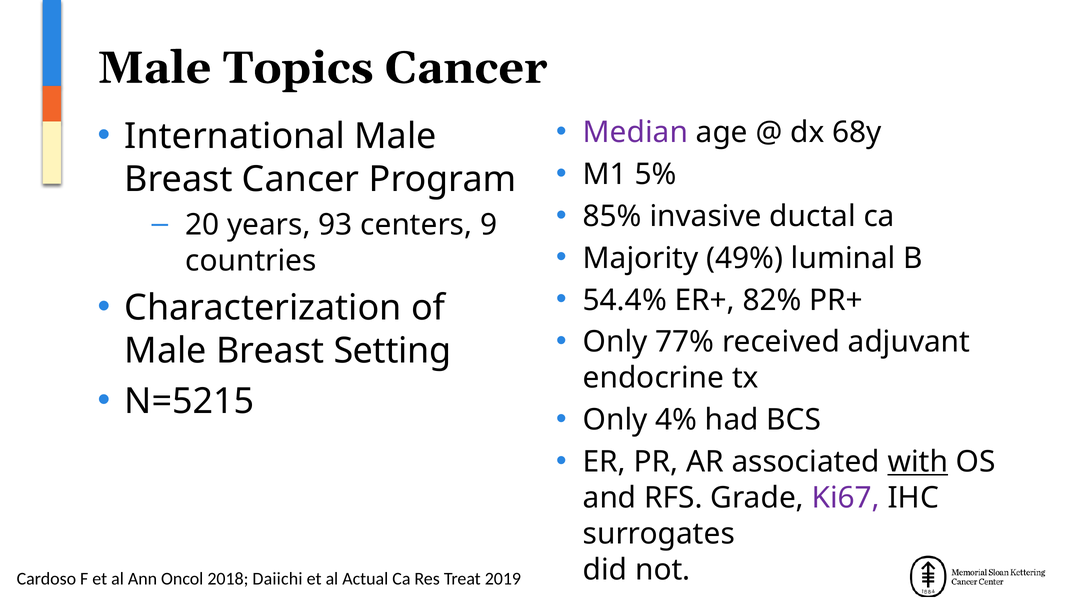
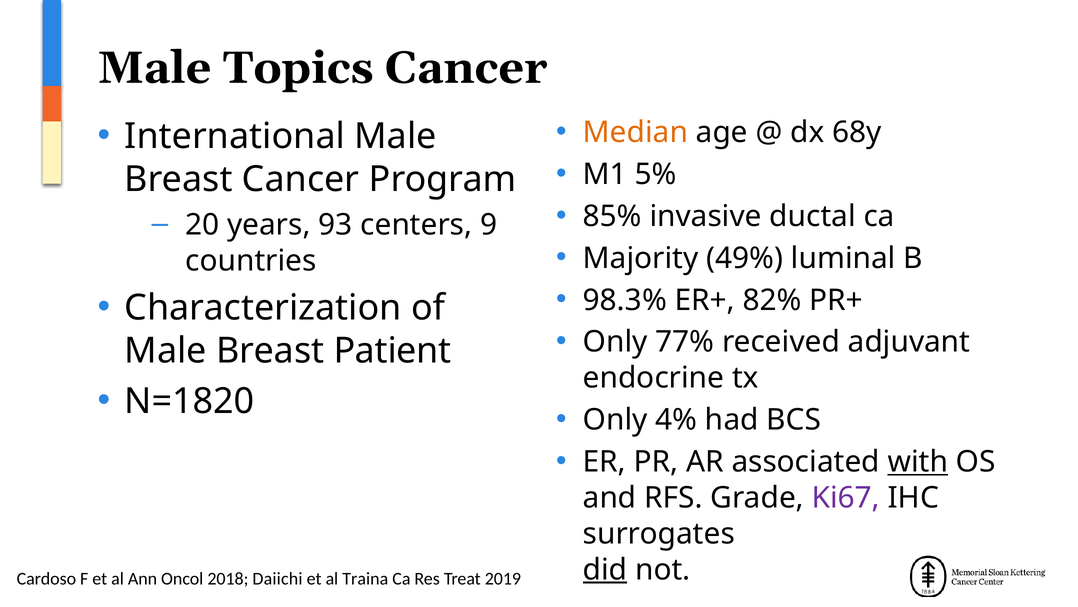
Median colour: purple -> orange
54.4%: 54.4% -> 98.3%
Setting: Setting -> Patient
N=5215: N=5215 -> N=1820
did underline: none -> present
Actual: Actual -> Traina
